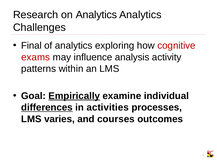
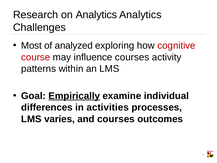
Final: Final -> Most
of analytics: analytics -> analyzed
exams: exams -> course
influence analysis: analysis -> courses
differences underline: present -> none
